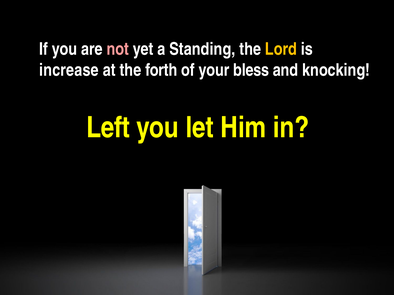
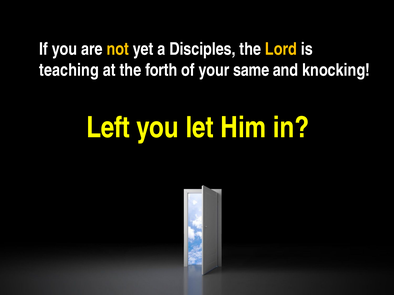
not colour: pink -> yellow
Standing: Standing -> Disciples
increase: increase -> teaching
bless: bless -> same
